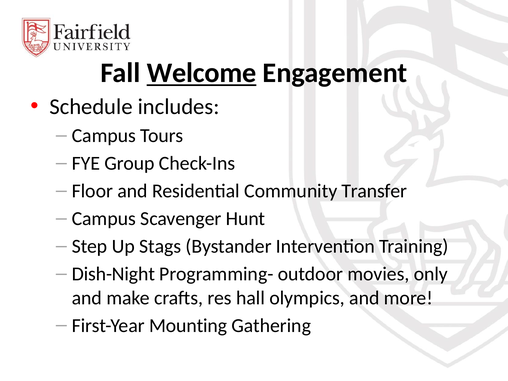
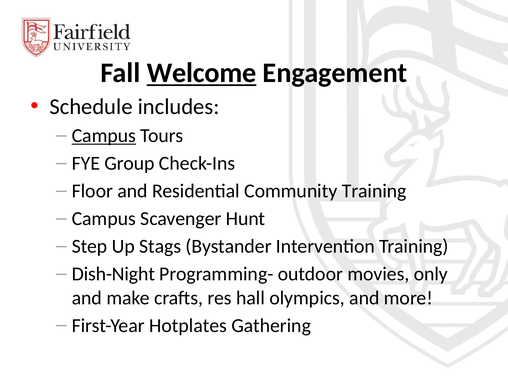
Campus at (104, 136) underline: none -> present
Community Transfer: Transfer -> Training
Mounting: Mounting -> Hotplates
